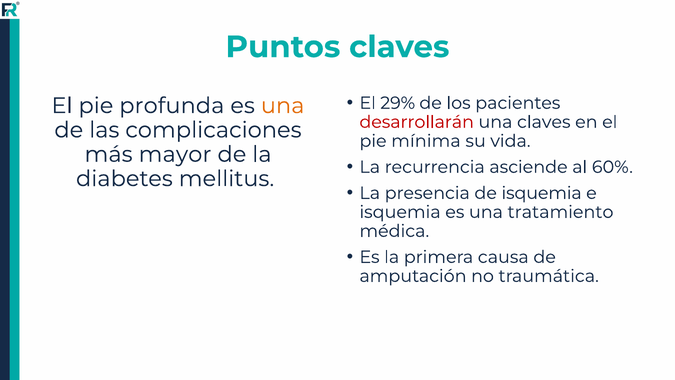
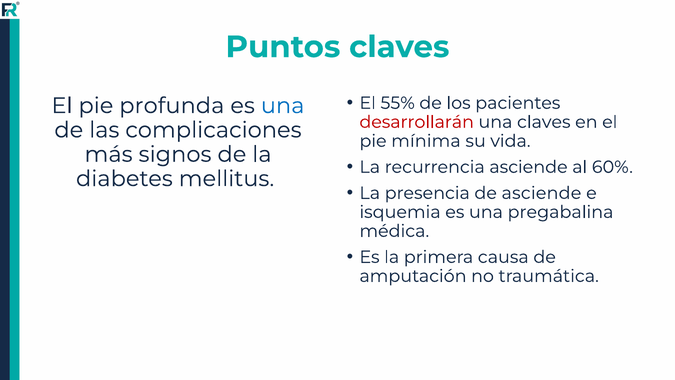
29%: 29% -> 55%
una at (283, 106) colour: orange -> blue
mayor: mayor -> signos
de isquemia: isquemia -> asciende
tratamiento: tratamiento -> pregabalina
